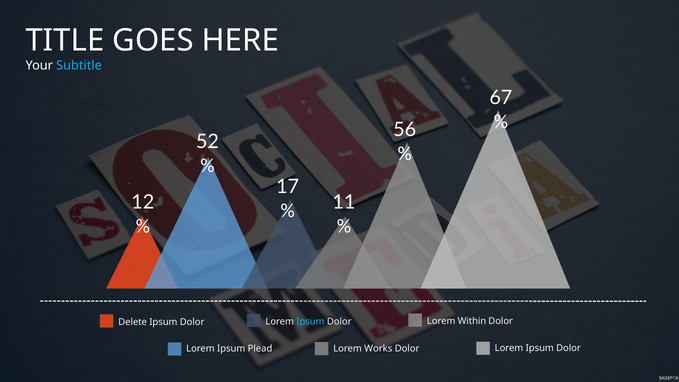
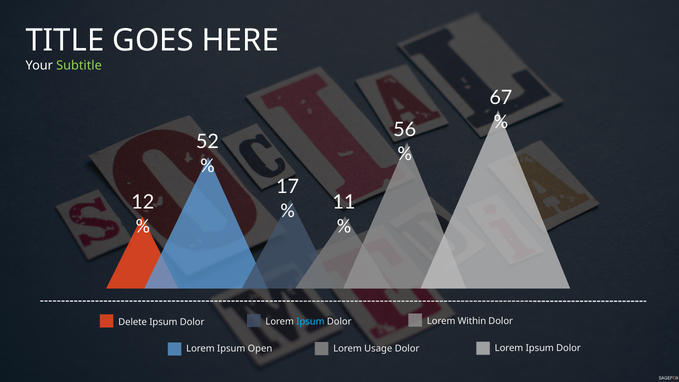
Subtitle colour: light blue -> light green
Works: Works -> Usage
Plead: Plead -> Open
